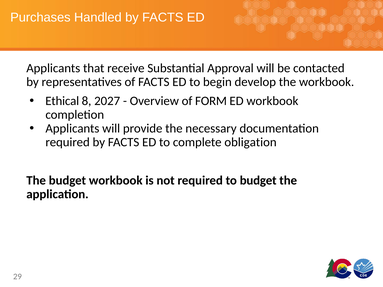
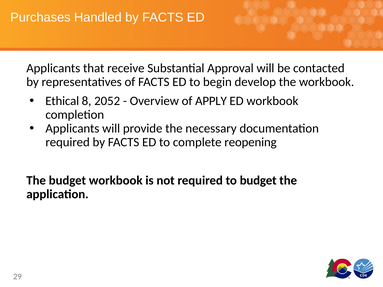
2027: 2027 -> 2052
FORM: FORM -> APPLY
obligation: obligation -> reopening
